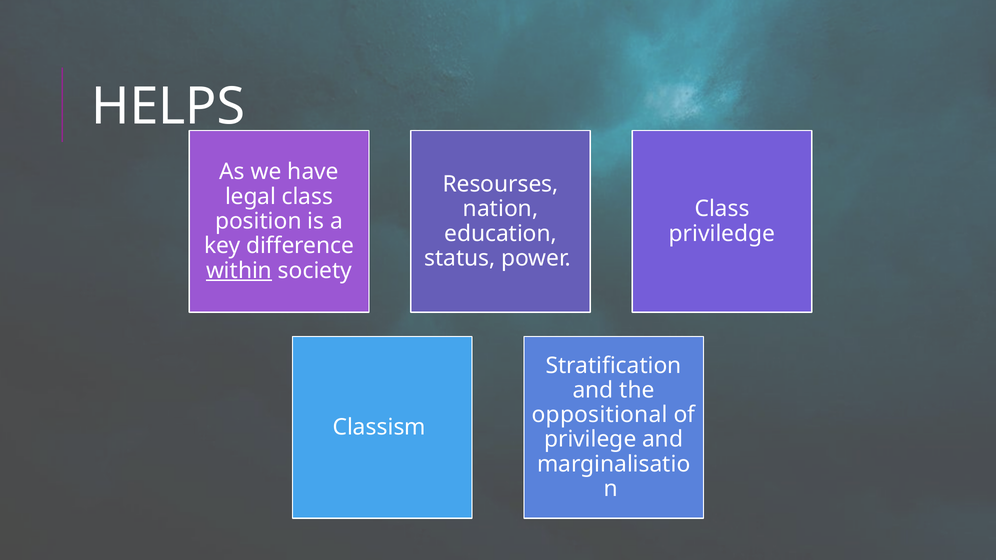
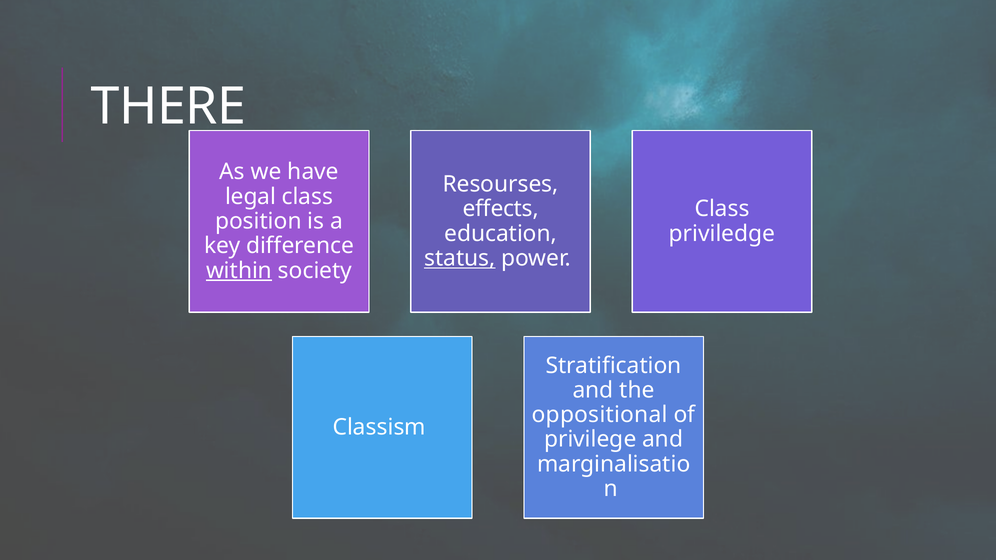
HELPS: HELPS -> THERE
nation: nation -> effects
status underline: none -> present
